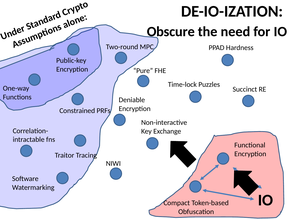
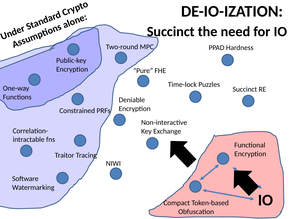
Obscure at (171, 32): Obscure -> Succinct
